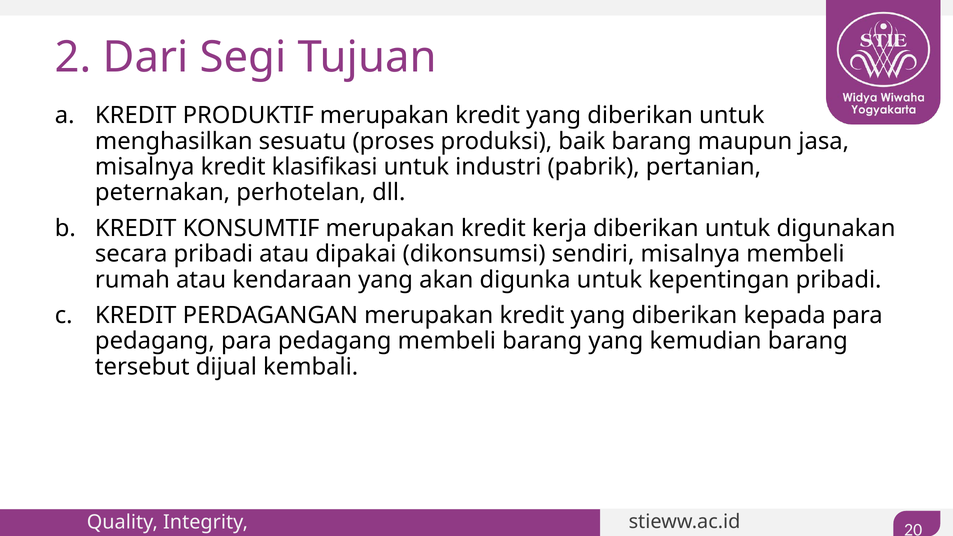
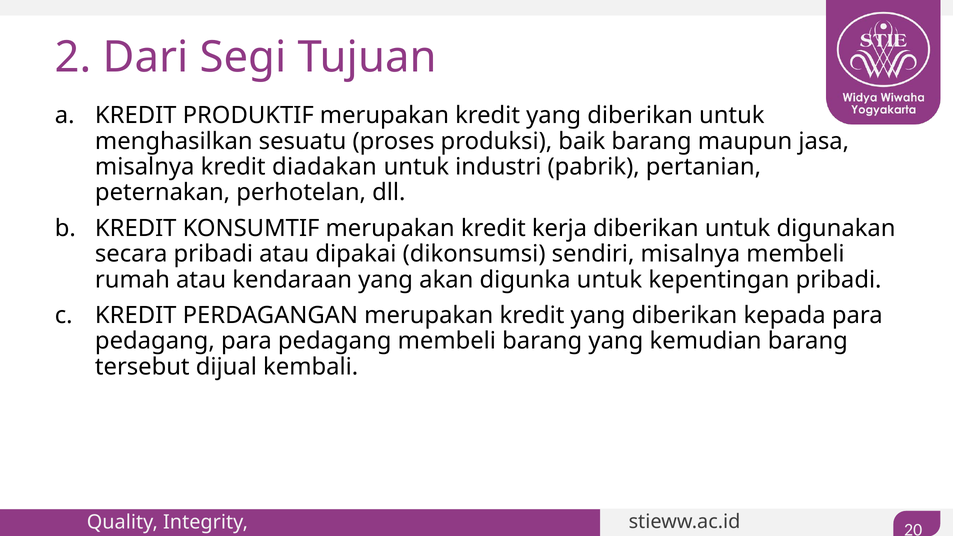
klasifikasi: klasifikasi -> diadakan
